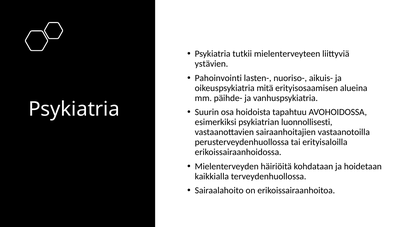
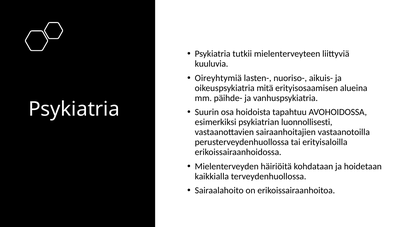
ystävien: ystävien -> kuuluvia
Pahoinvointi: Pahoinvointi -> Oireyhtymiä
